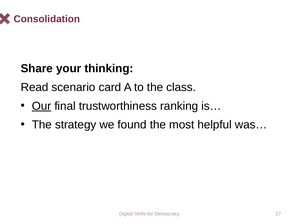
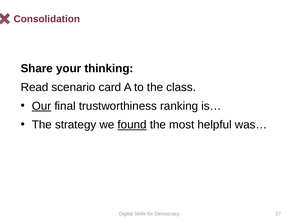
found underline: none -> present
